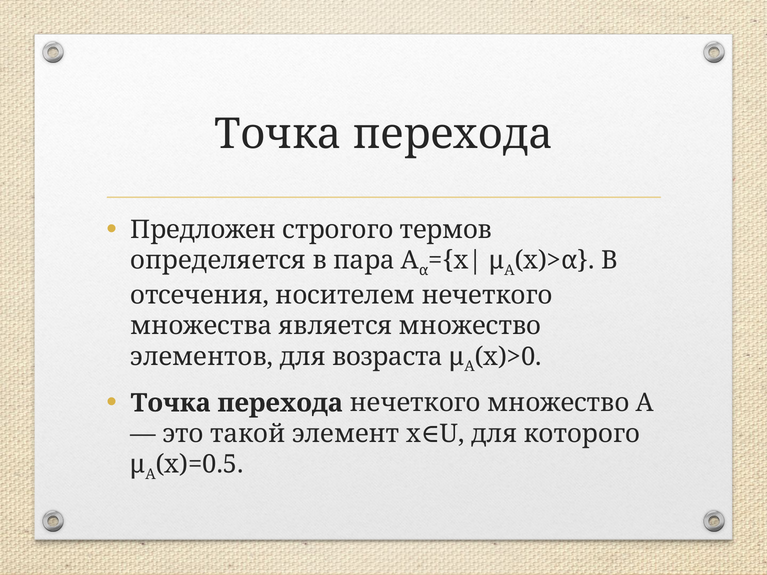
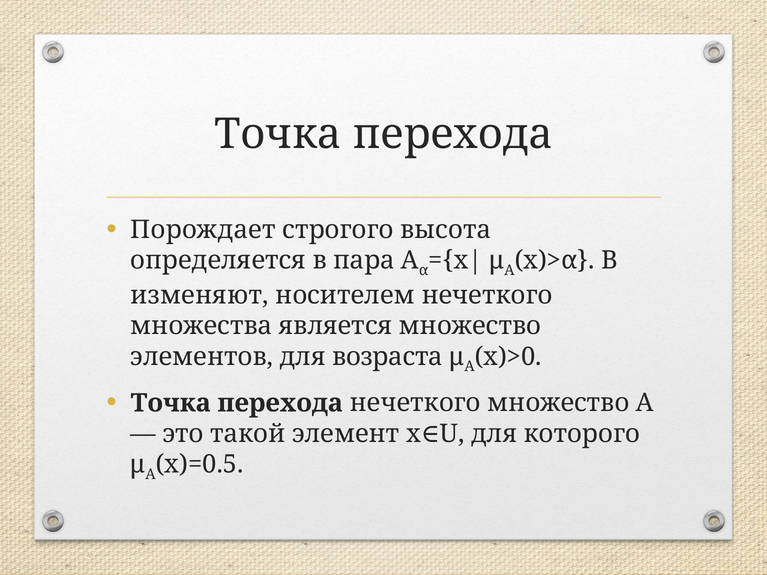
Предложен: Предложен -> Порождает
термов: термов -> высота
отсечения: отсечения -> изменяют
